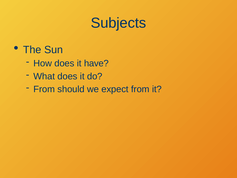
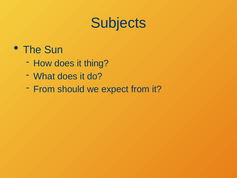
have: have -> thing
